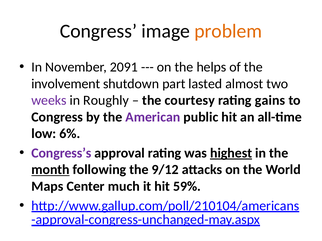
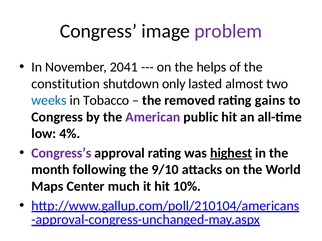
problem colour: orange -> purple
2091: 2091 -> 2041
involvement: involvement -> constitution
part: part -> only
weeks colour: purple -> blue
Roughly: Roughly -> Tobacco
courtesy: courtesy -> removed
6%: 6% -> 4%
month underline: present -> none
9/12: 9/12 -> 9/10
59%: 59% -> 10%
